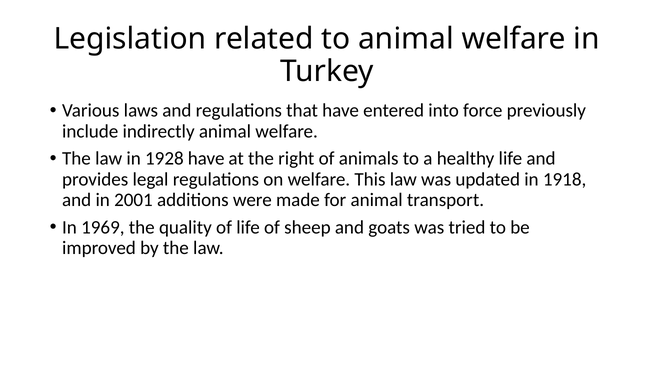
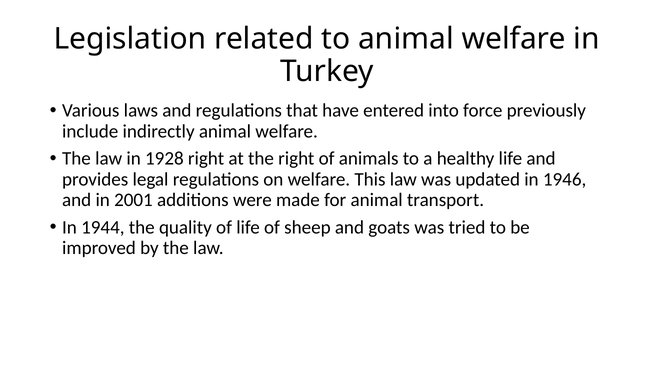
1928 have: have -> right
1918: 1918 -> 1946
1969: 1969 -> 1944
